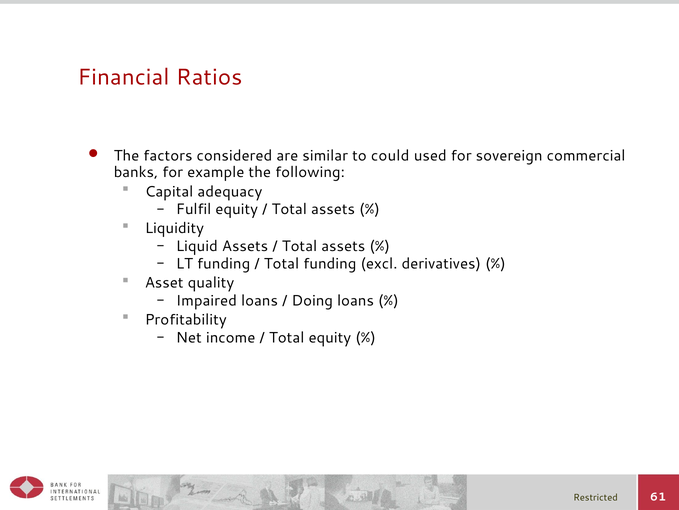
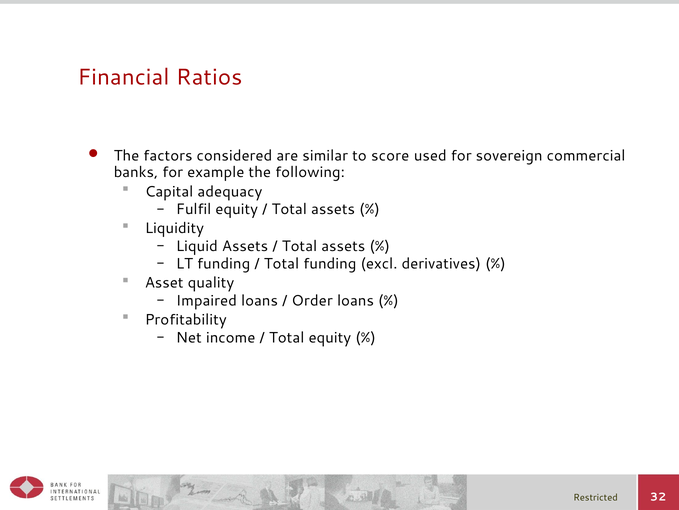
could: could -> score
Doing: Doing -> Order
61: 61 -> 32
